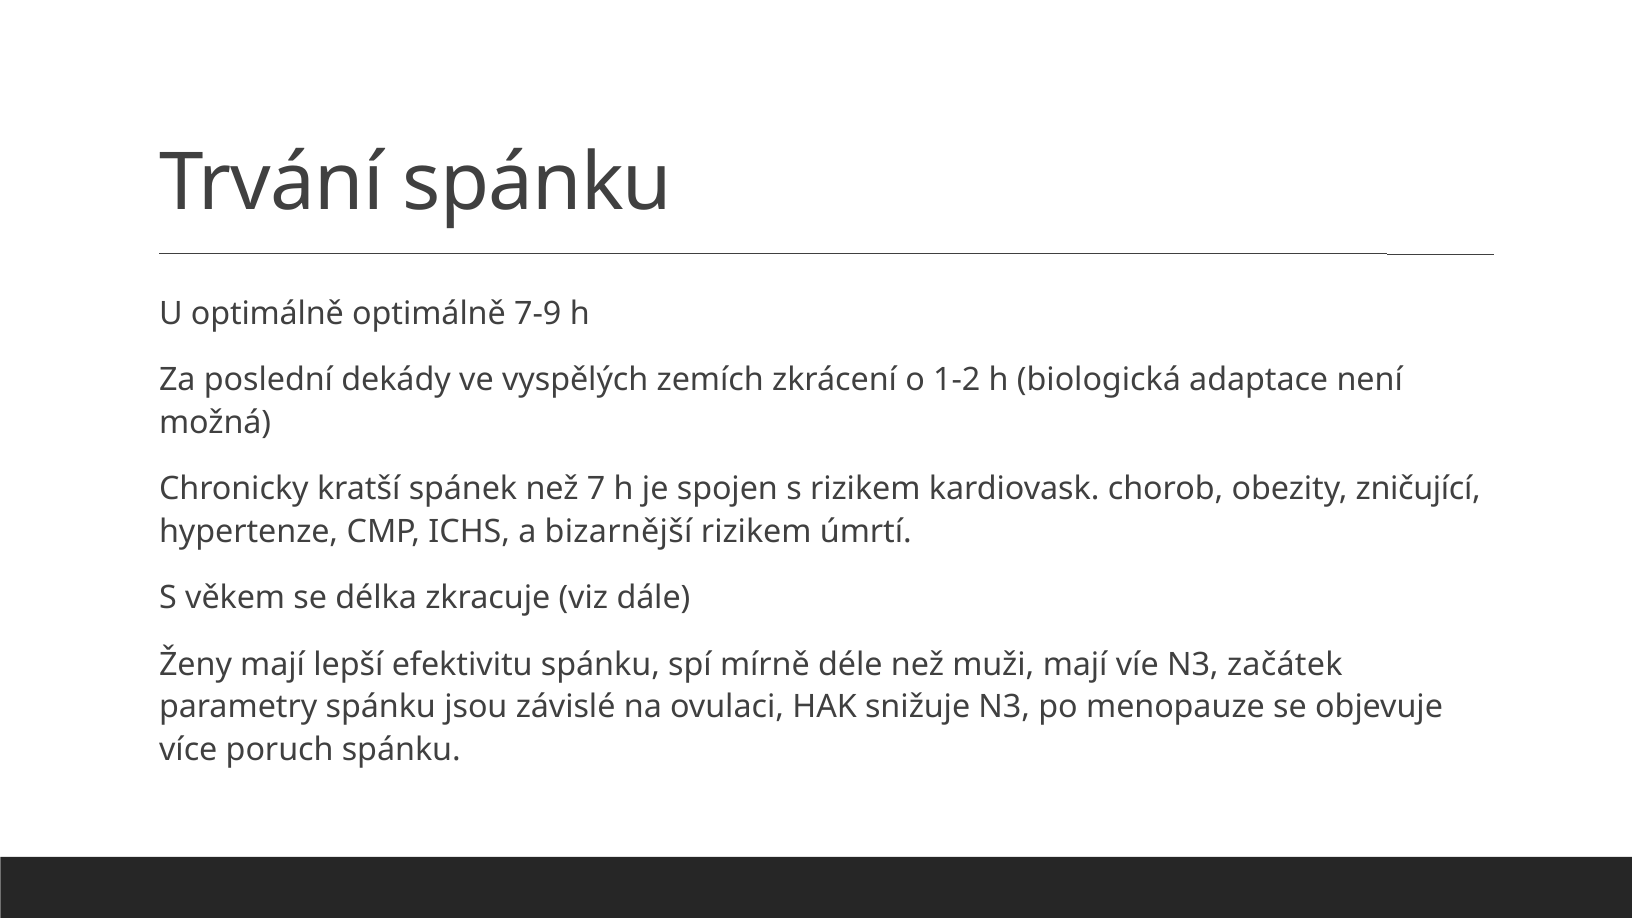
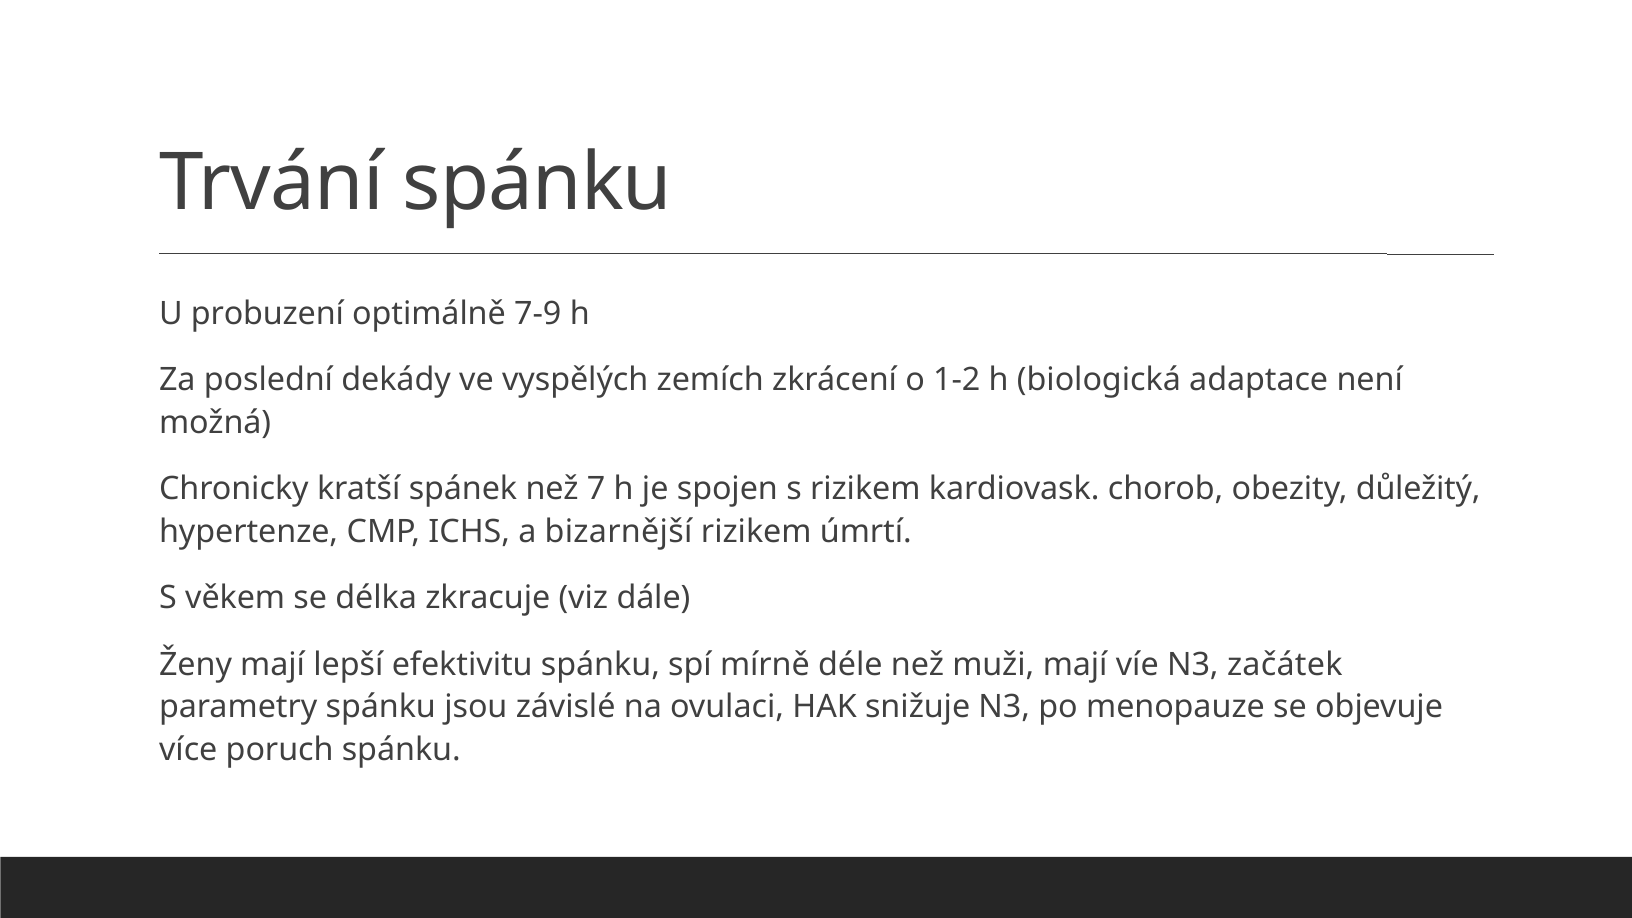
U optimálně: optimálně -> probuzení
zničující: zničující -> důležitý
